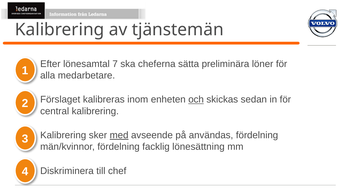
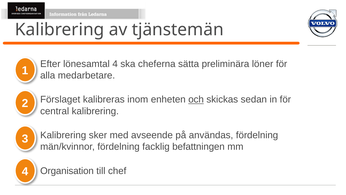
lönesamtal 7: 7 -> 4
med underline: present -> none
lönesättning: lönesättning -> befattningen
Diskriminera: Diskriminera -> Organisation
